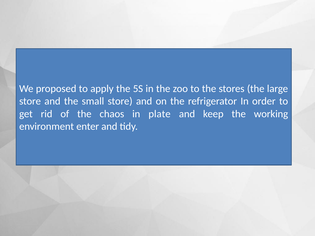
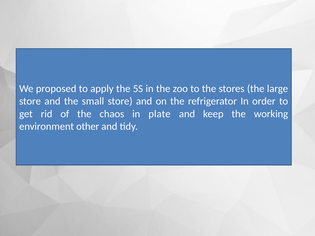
enter: enter -> other
